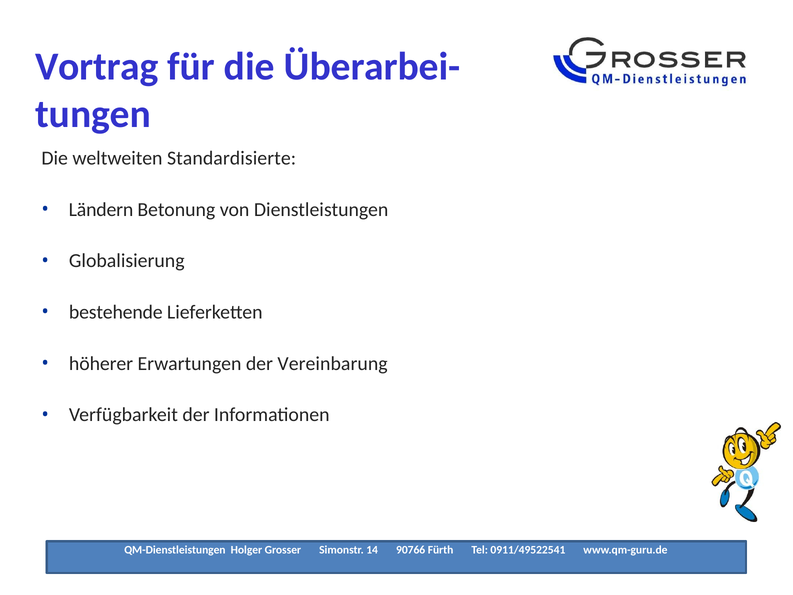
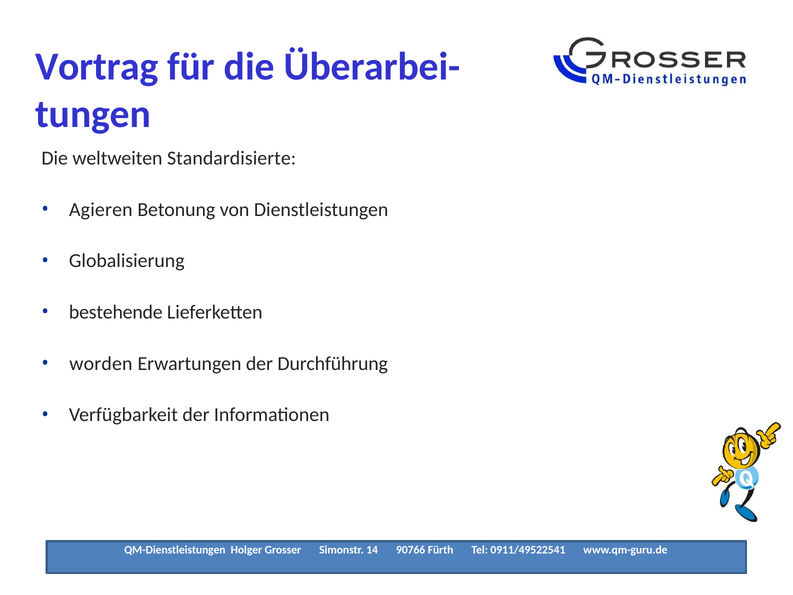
Ländern: Ländern -> Agieren
höherer: höherer -> worden
Vereinbarung: Vereinbarung -> Durchführung
